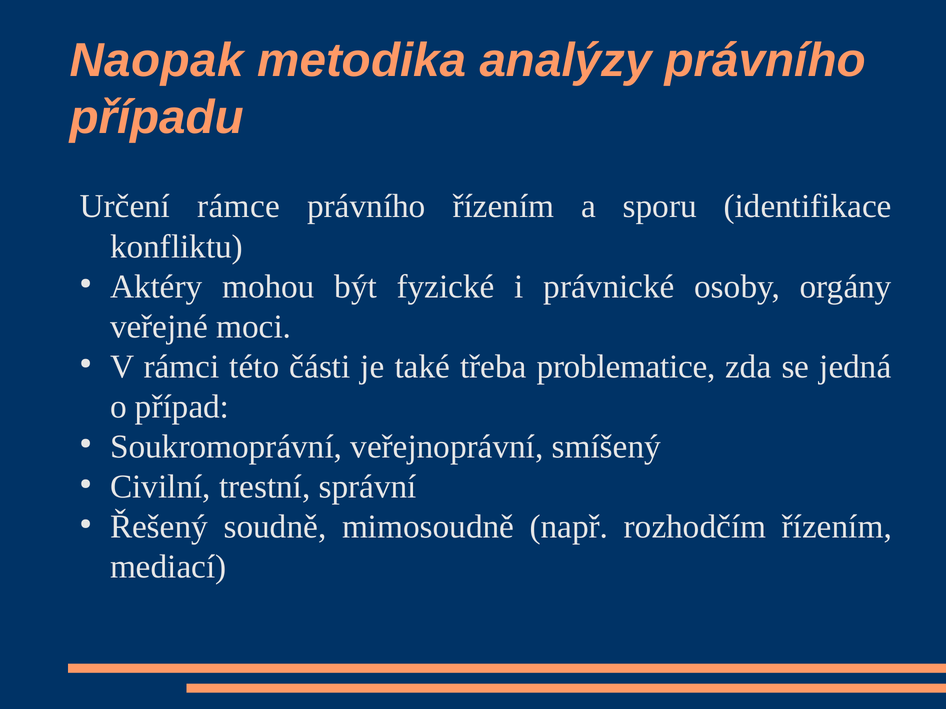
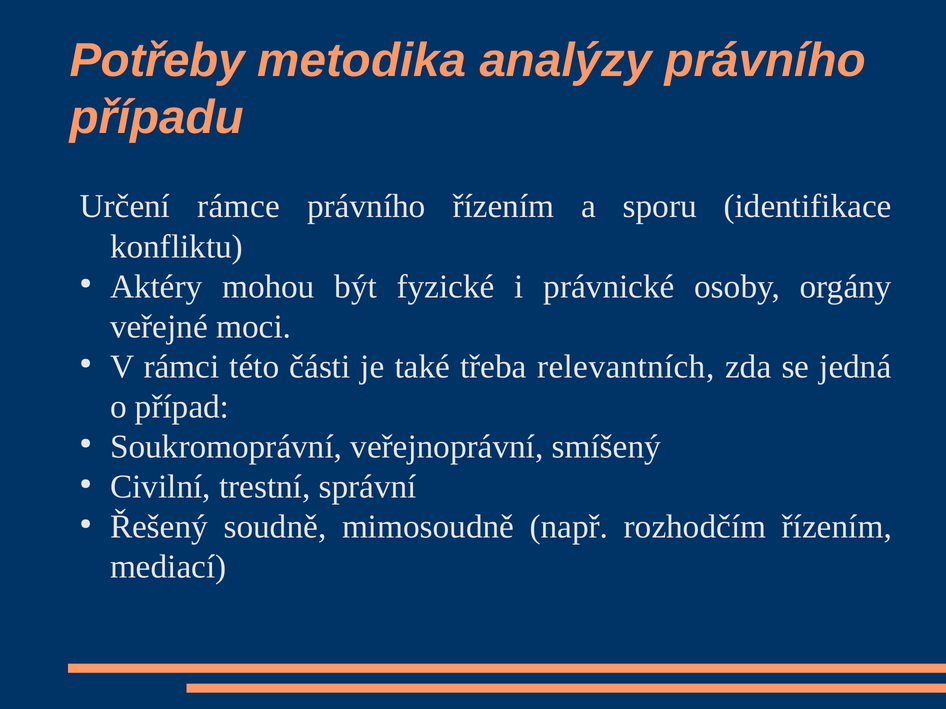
Naopak: Naopak -> Potřeby
problematice: problematice -> relevantních
